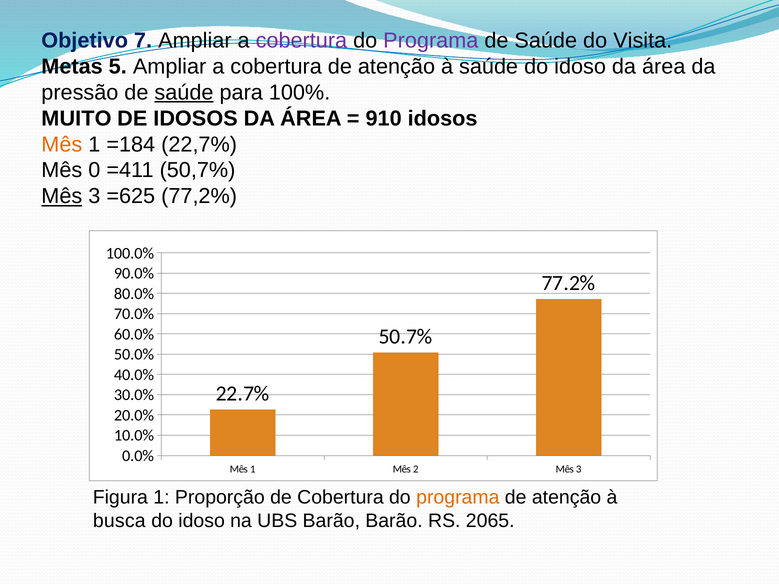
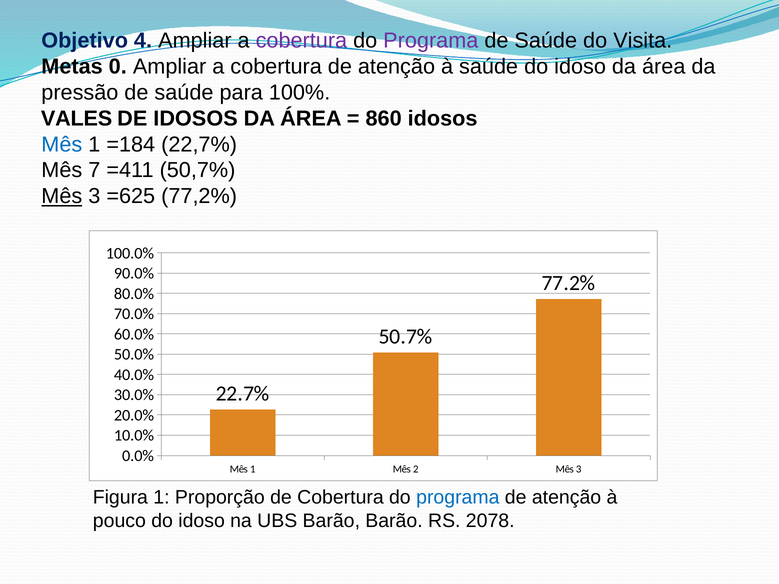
7: 7 -> 4
5: 5 -> 0
saúde at (184, 92) underline: present -> none
MUITO: MUITO -> VALES
910: 910 -> 860
Mês at (62, 144) colour: orange -> blue
0: 0 -> 7
programa at (458, 498) colour: orange -> blue
busca: busca -> pouco
2065: 2065 -> 2078
